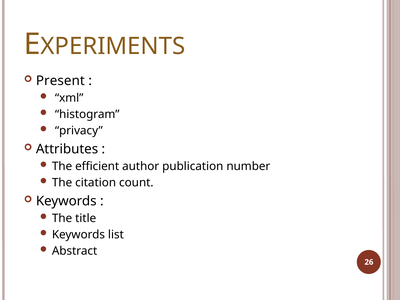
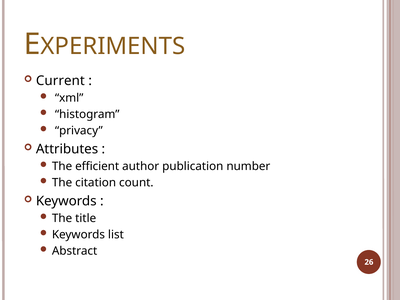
Present: Present -> Current
